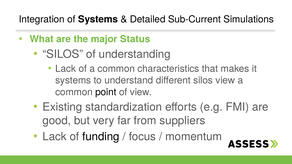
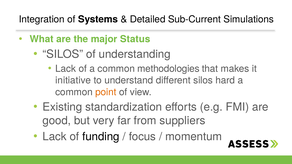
characteristics: characteristics -> methodologies
systems at (73, 80): systems -> initiative
silos view: view -> hard
point colour: black -> orange
